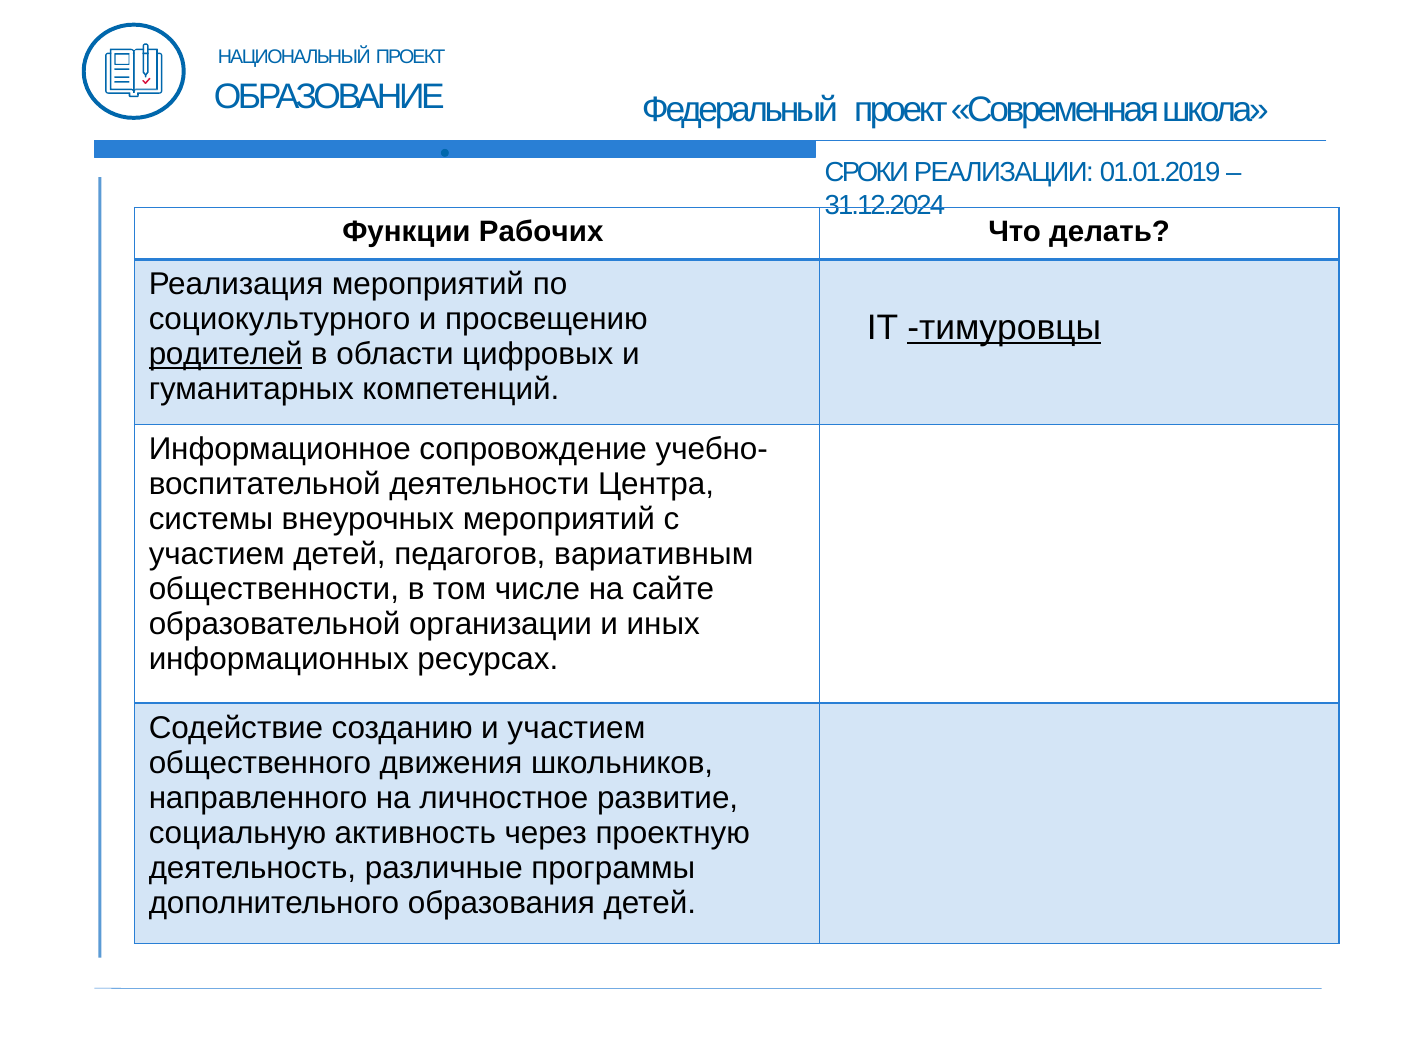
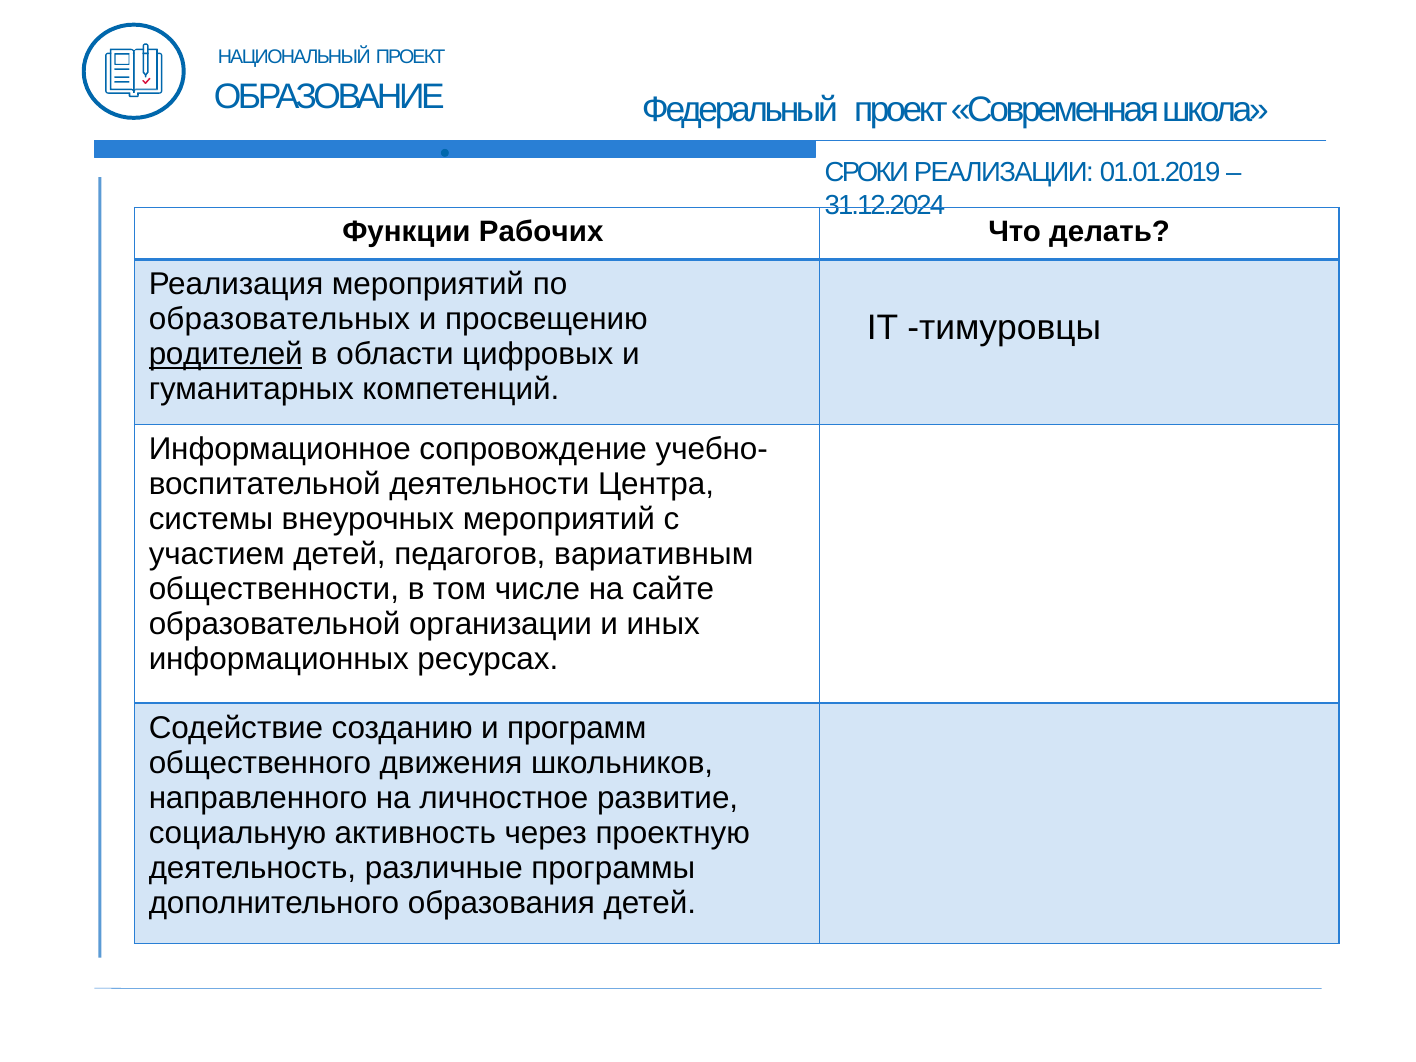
социокультурного: социокультурного -> образовательных
тимуровцы underline: present -> none
и участием: участием -> программ
